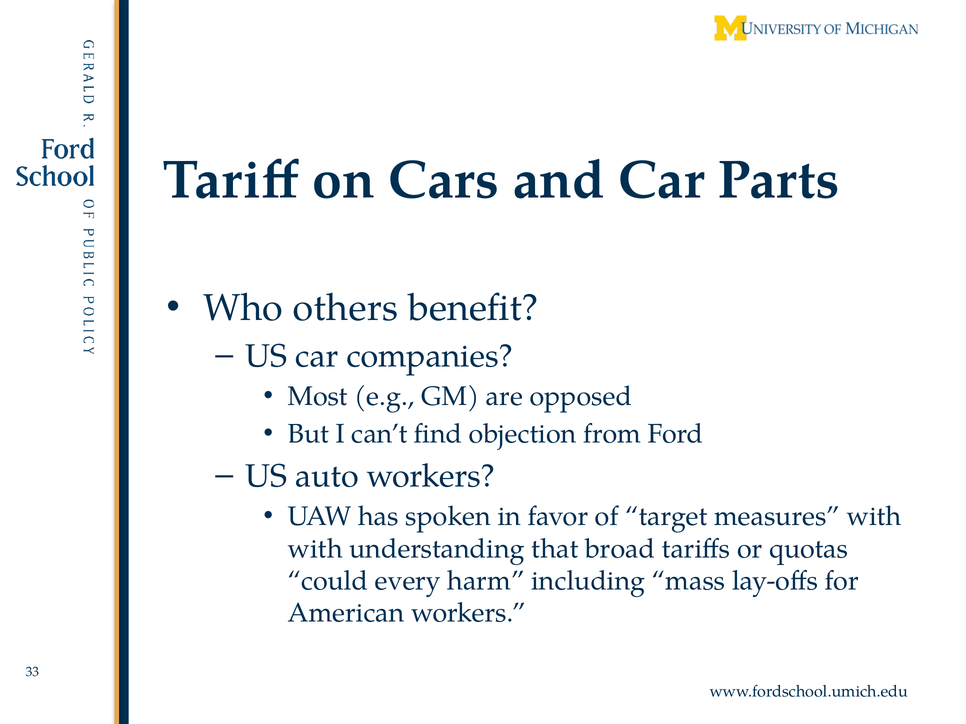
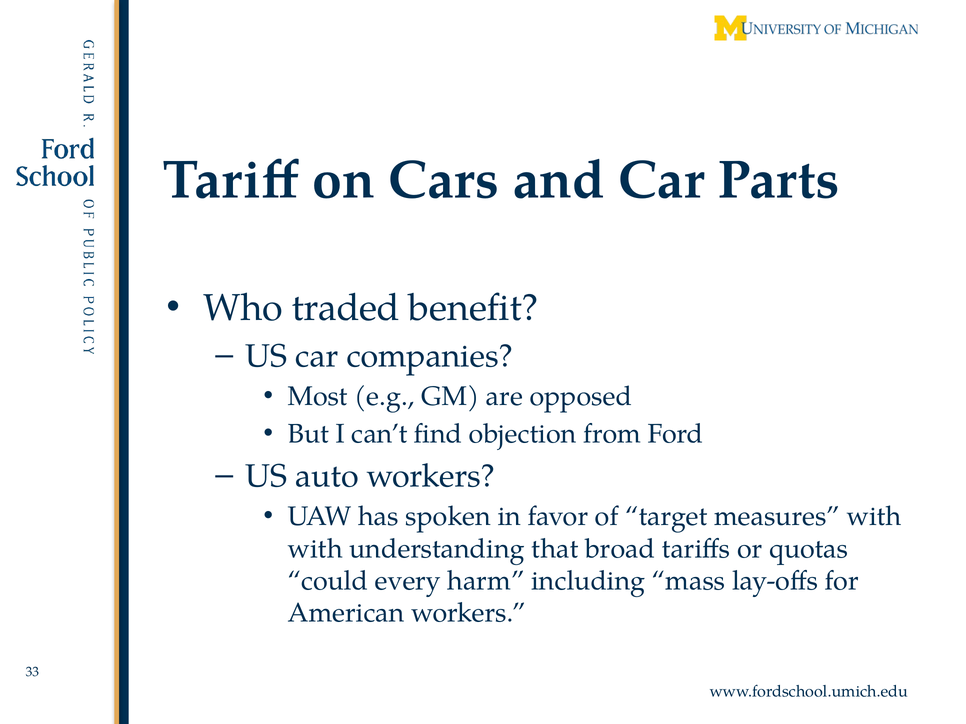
others: others -> traded
